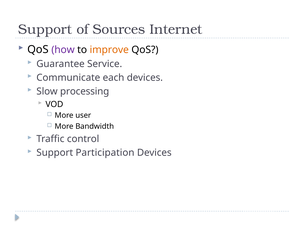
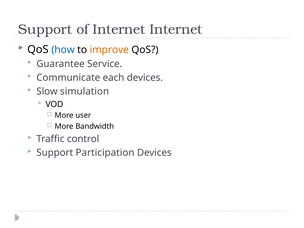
of Sources: Sources -> Internet
how colour: purple -> blue
processing: processing -> simulation
